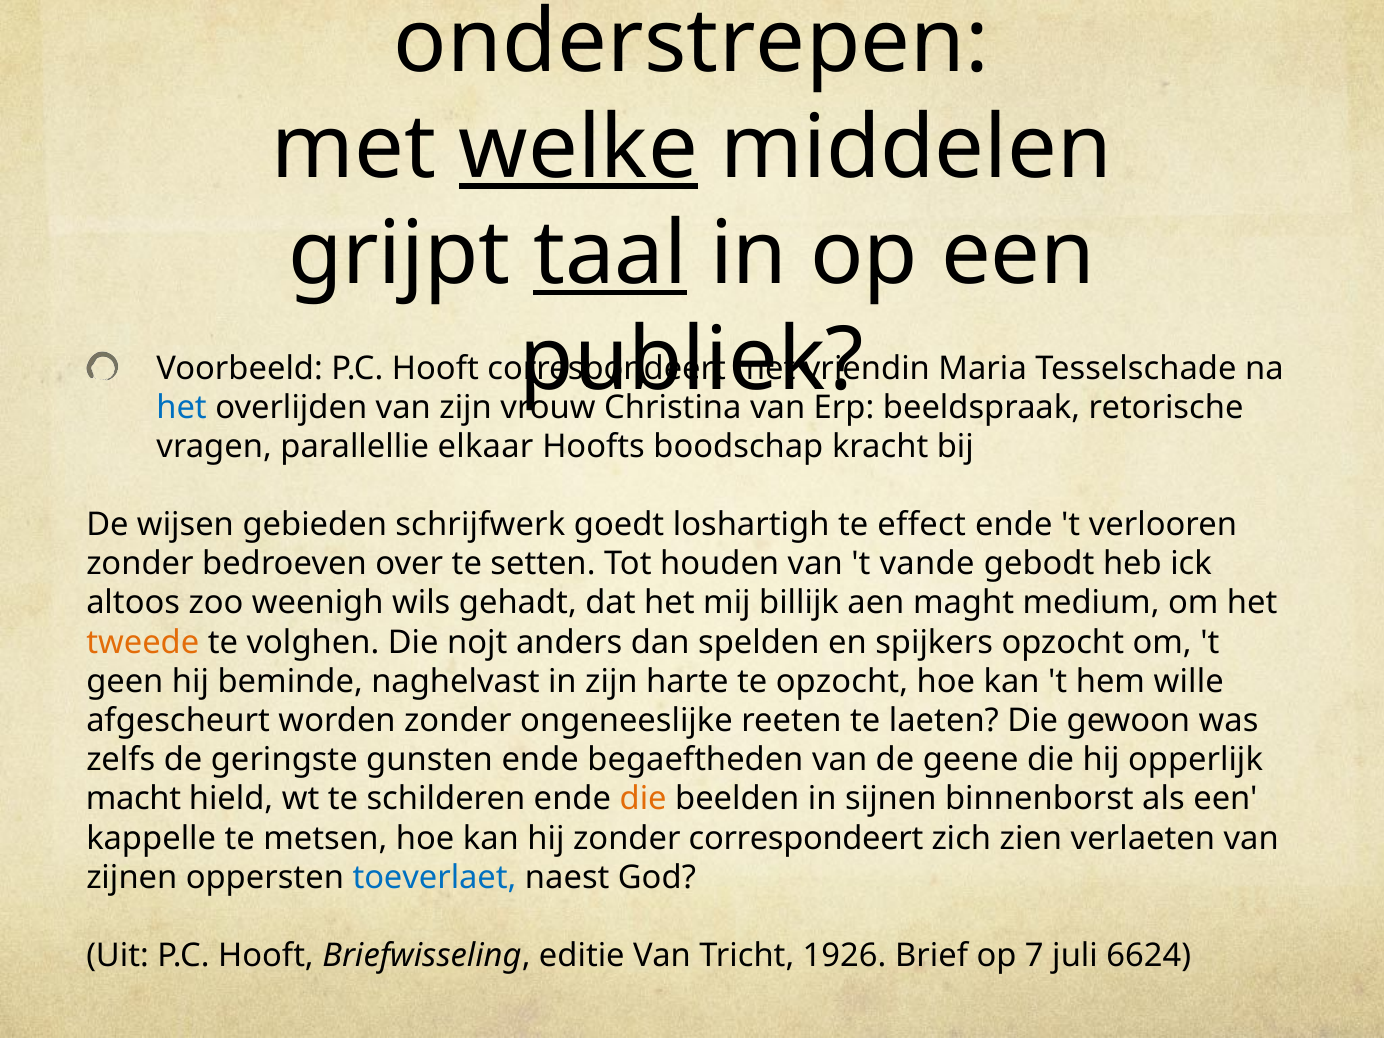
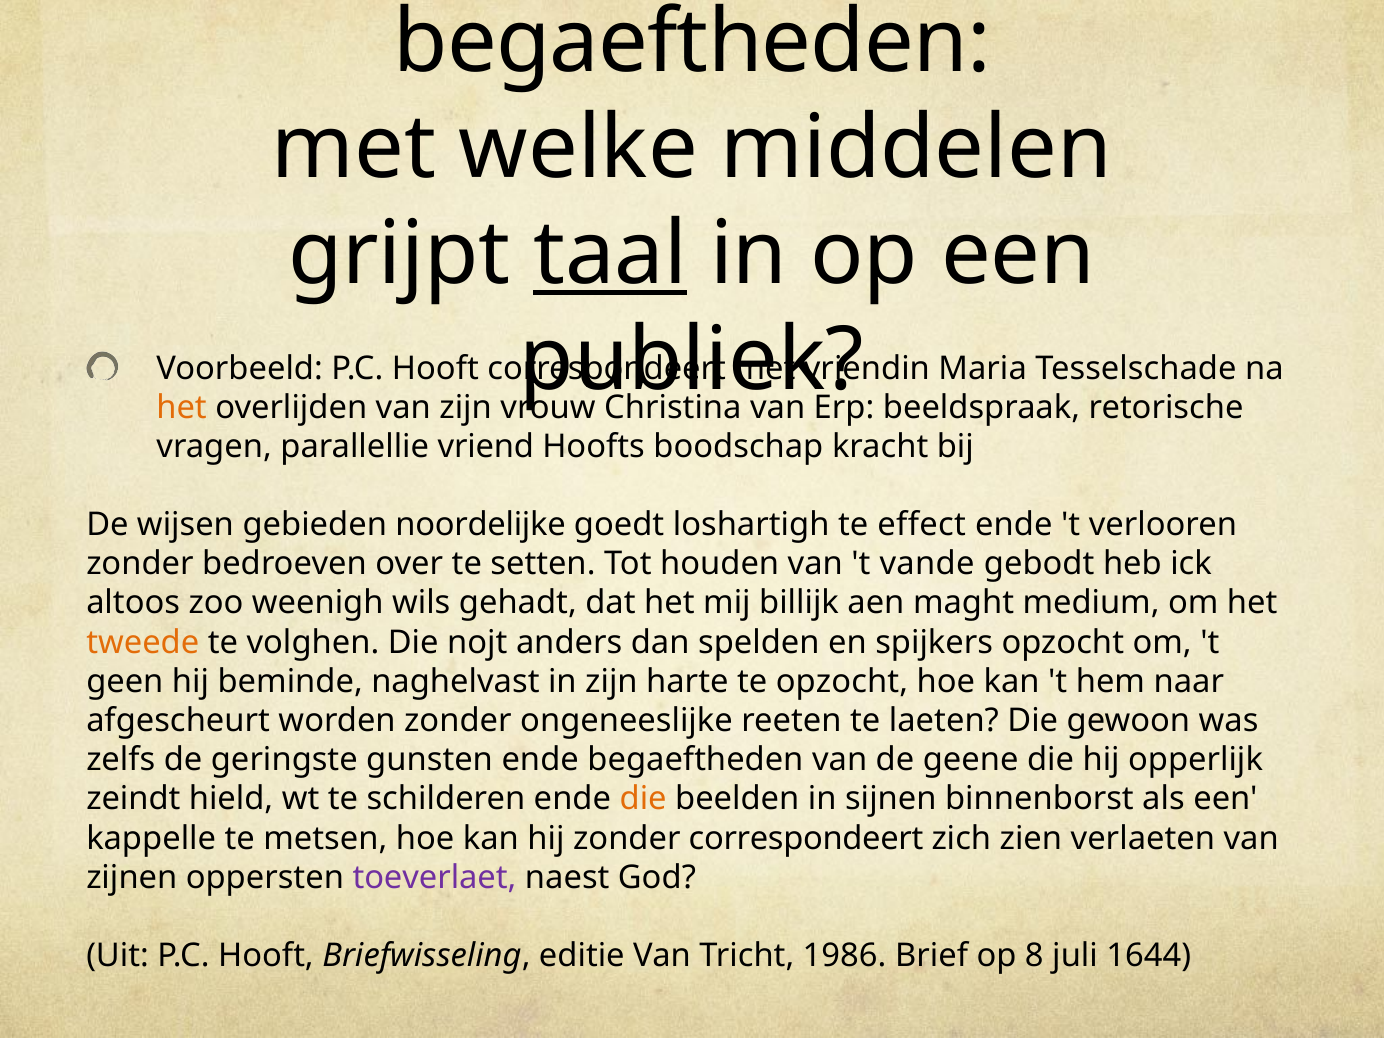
onderstrepen at (692, 42): onderstrepen -> begaeftheden
welke underline: present -> none
het at (182, 408) colour: blue -> orange
elkaar: elkaar -> vriend
schrijfwerk: schrijfwerk -> noordelijke
wille: wille -> naar
macht: macht -> zeindt
toeverlaet colour: blue -> purple
1926: 1926 -> 1986
7: 7 -> 8
6624: 6624 -> 1644
